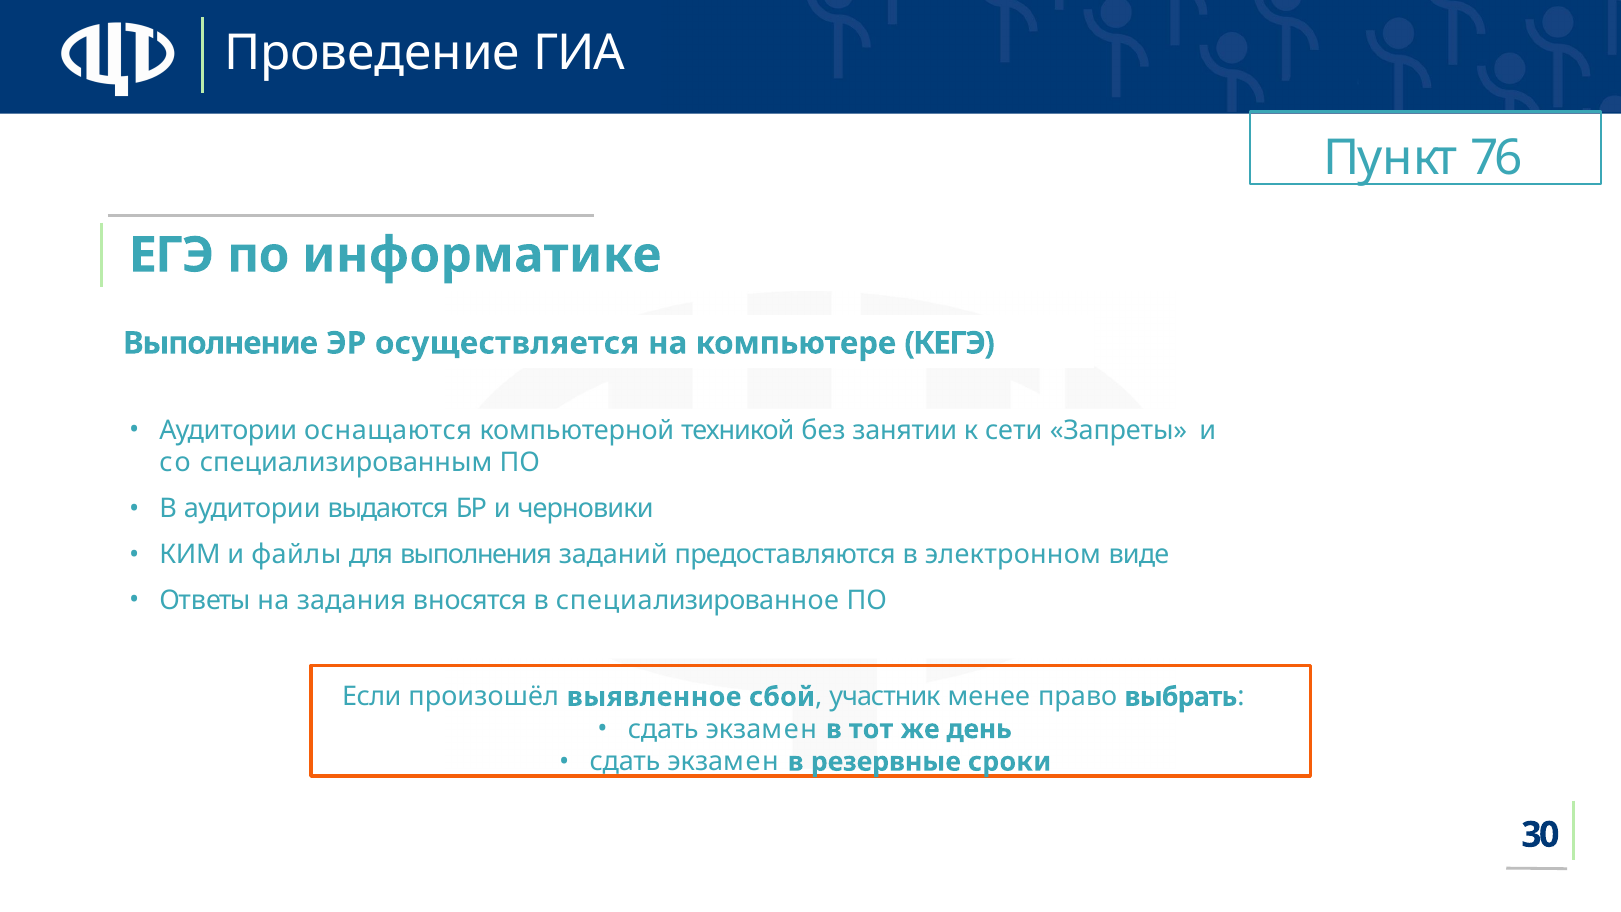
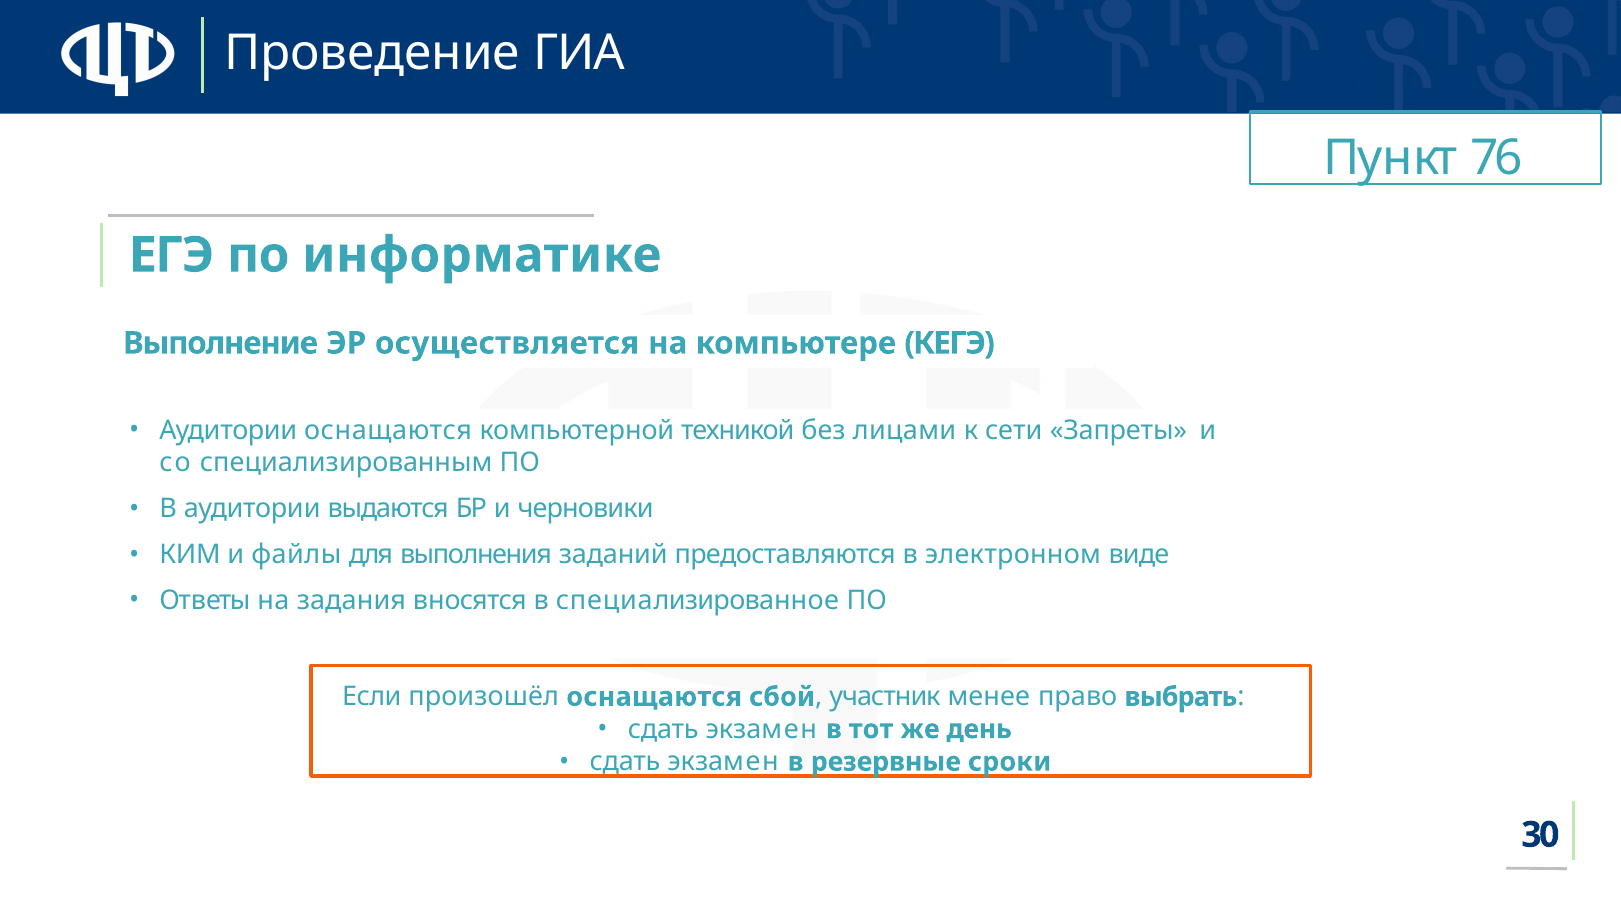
занятии: занятии -> лицами
произошёл выявленное: выявленное -> оснащаются
